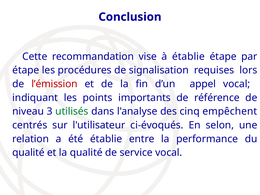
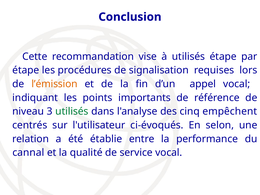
à établie: établie -> utilisés
l’émission colour: red -> orange
qualité at (28, 153): qualité -> cannal
